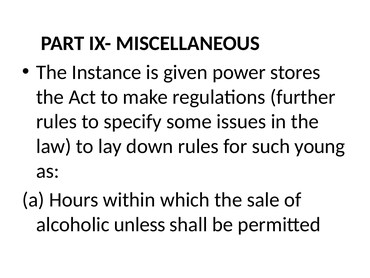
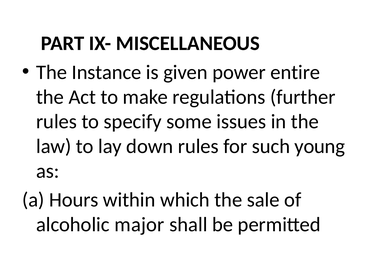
stores: stores -> entire
unless: unless -> major
